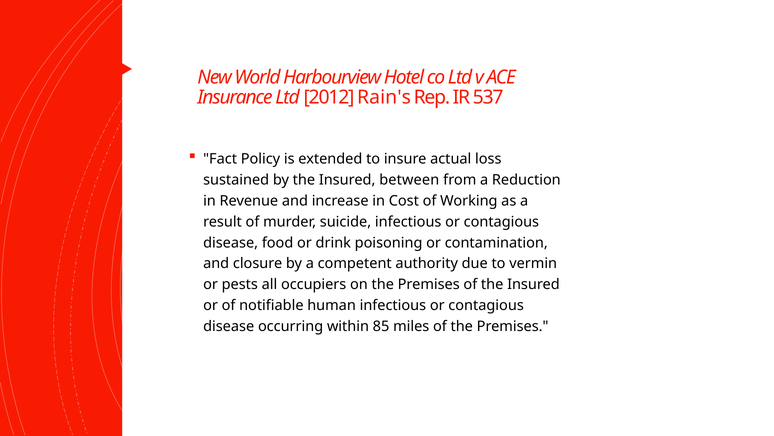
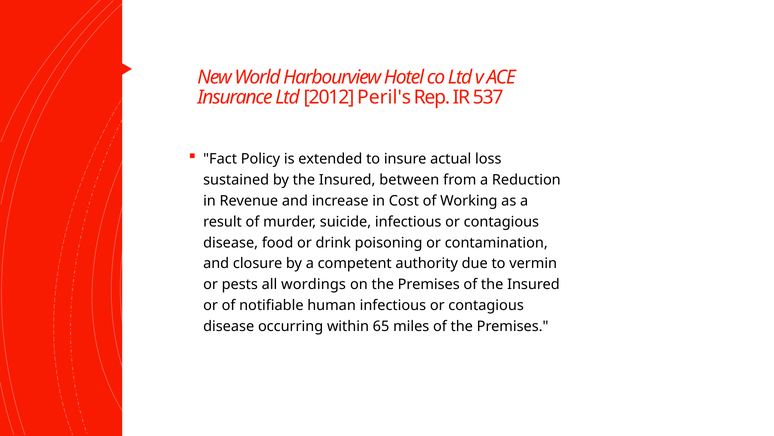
Rain's: Rain's -> Peril's
occupiers: occupiers -> wordings
85: 85 -> 65
